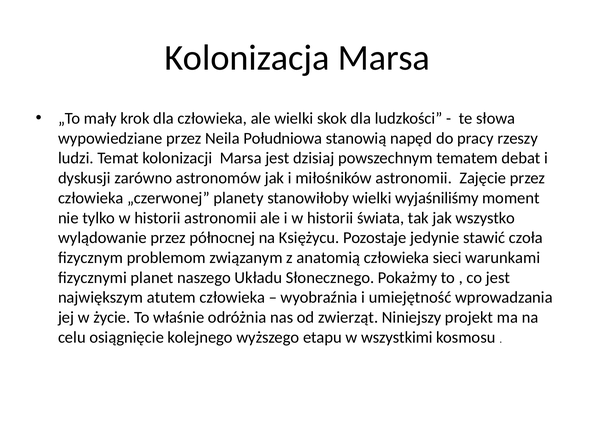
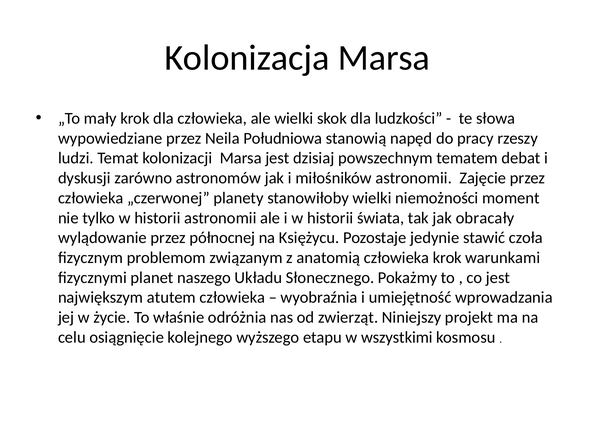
wyjaśniliśmy: wyjaśniliśmy -> niemożności
wszystko: wszystko -> obracały
człowieka sieci: sieci -> krok
